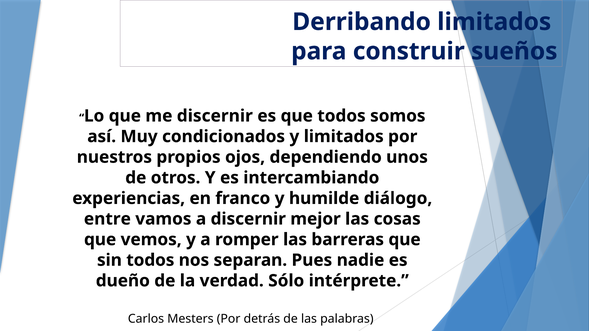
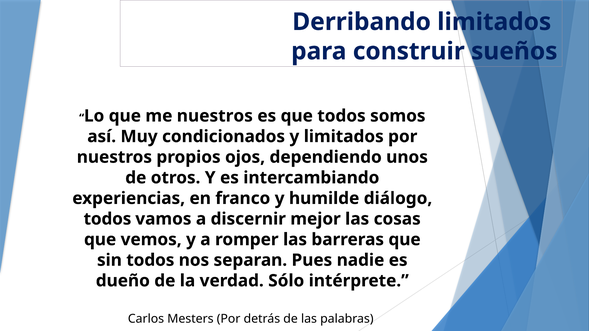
me discernir: discernir -> nuestros
entre at (107, 219): entre -> todos
